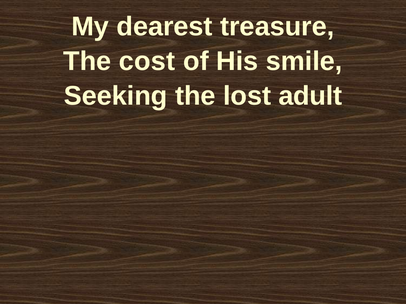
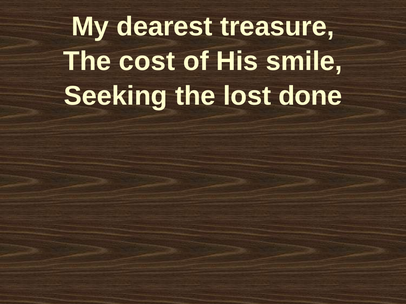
adult: adult -> done
